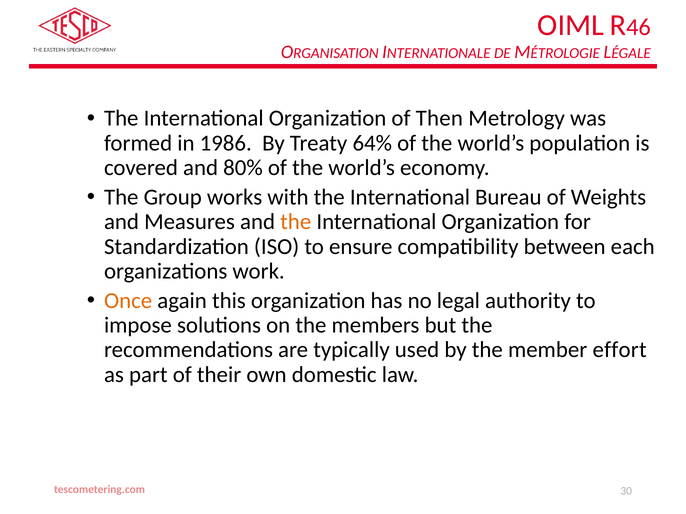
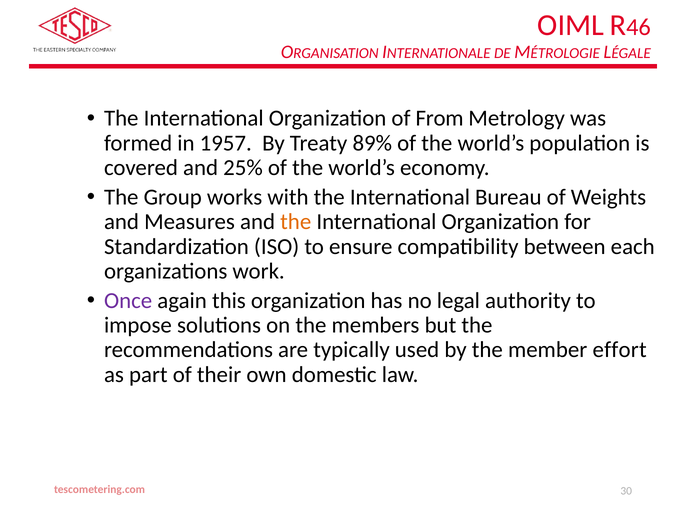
Then: Then -> From
1986: 1986 -> 1957
64%: 64% -> 89%
80%: 80% -> 25%
Once colour: orange -> purple
